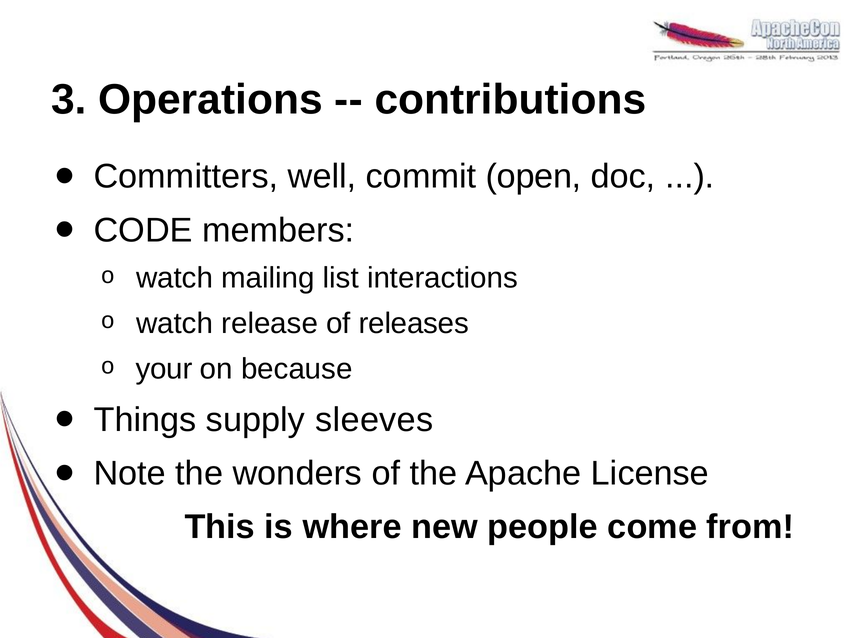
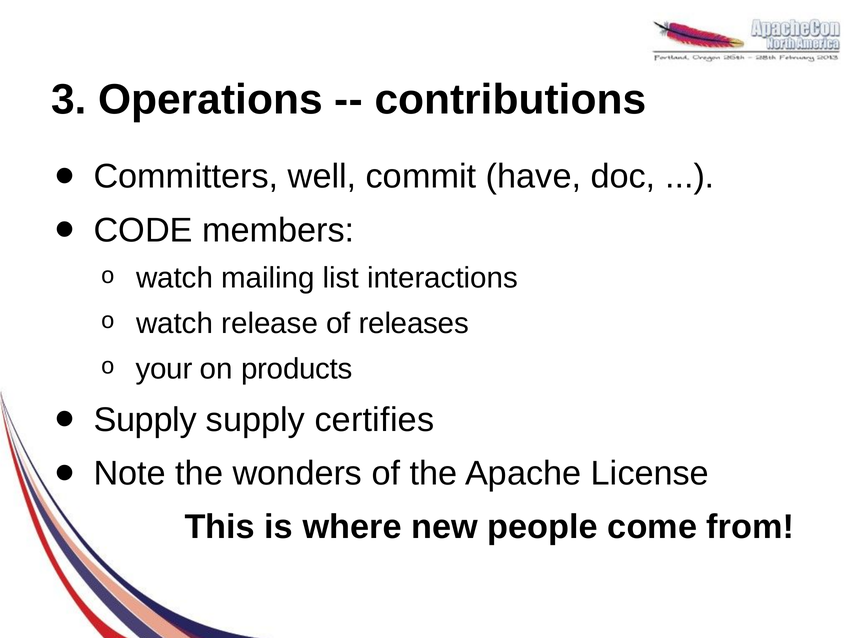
open: open -> have
because: because -> products
Things at (145, 420): Things -> Supply
sleeves: sleeves -> certifies
